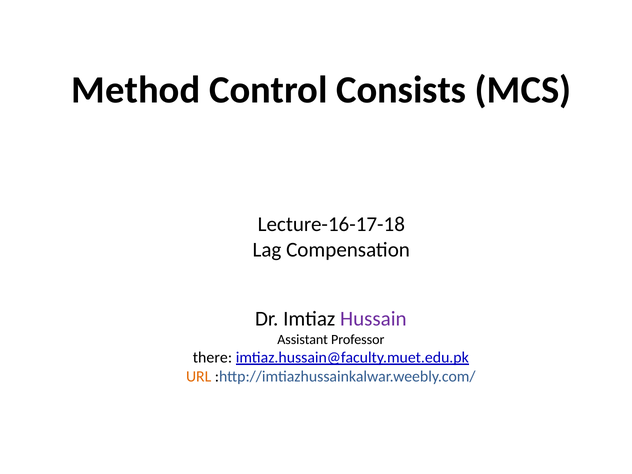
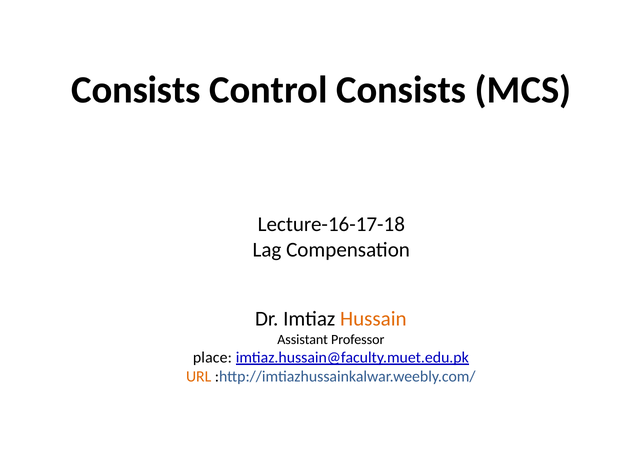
Method at (136, 90): Method -> Consists
Hussain colour: purple -> orange
there: there -> place
